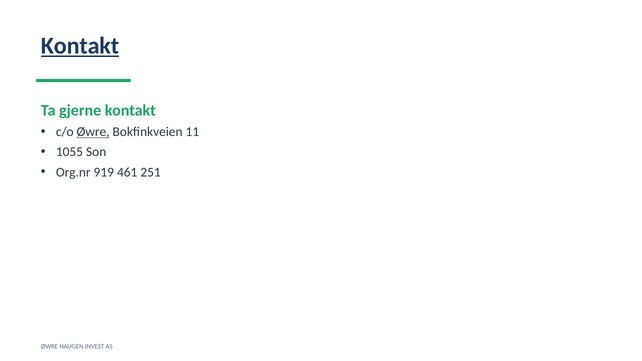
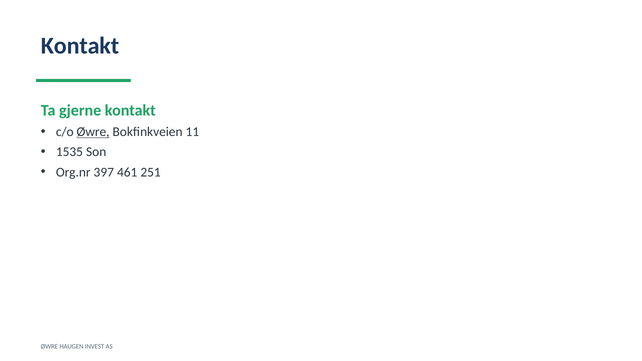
Kontakt at (80, 46) underline: present -> none
1055: 1055 -> 1535
919: 919 -> 397
